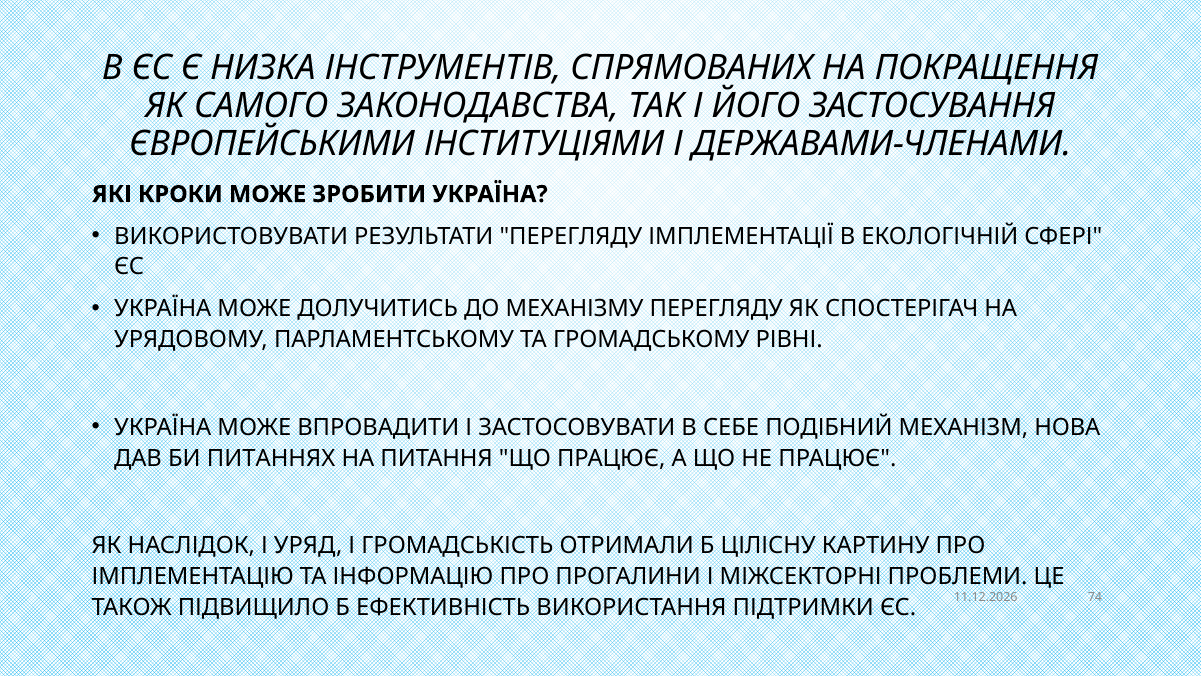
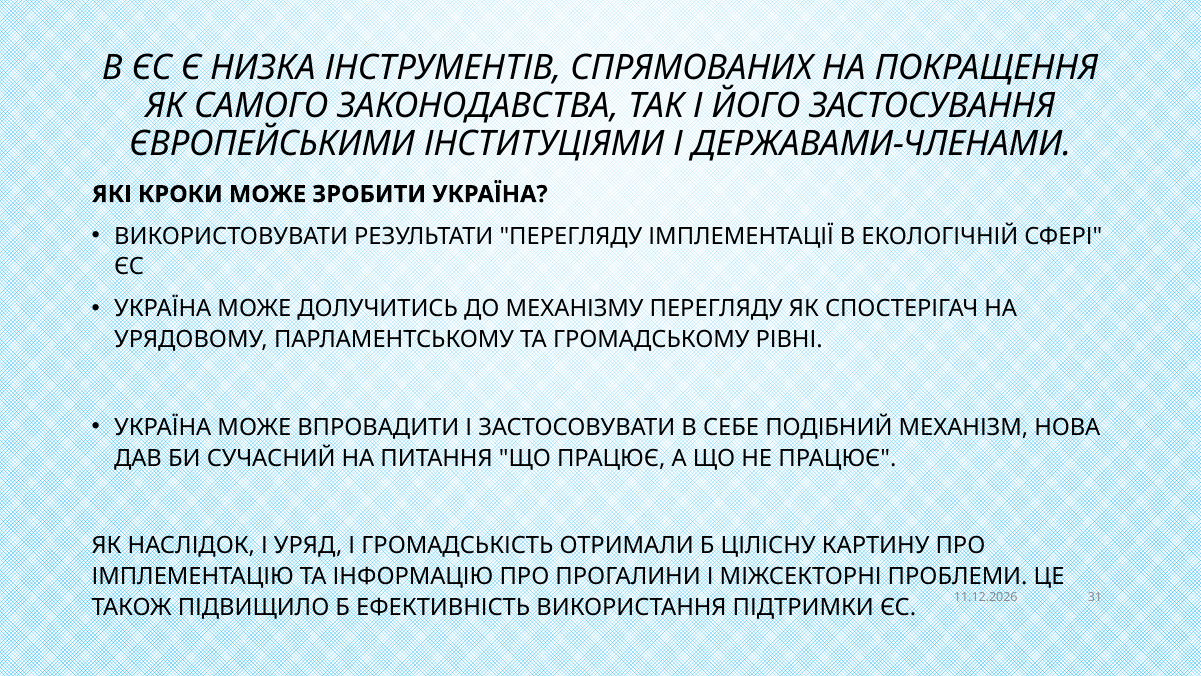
ПИТАННЯХ: ПИТАННЯХ -> СУЧАСНИЙ
74: 74 -> 31
